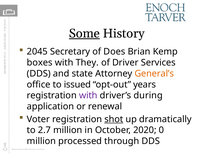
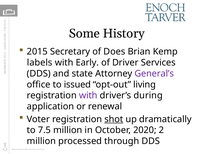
Some underline: present -> none
2045: 2045 -> 2015
boxes: boxes -> labels
They: They -> Early
General’s colour: orange -> purple
years: years -> living
2.7: 2.7 -> 7.5
0: 0 -> 2
